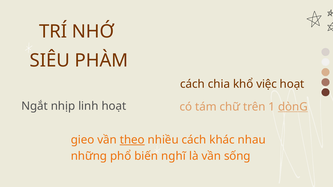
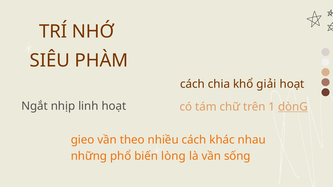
việc: việc -> giải
theo underline: present -> none
nghĩ: nghĩ -> lòng
